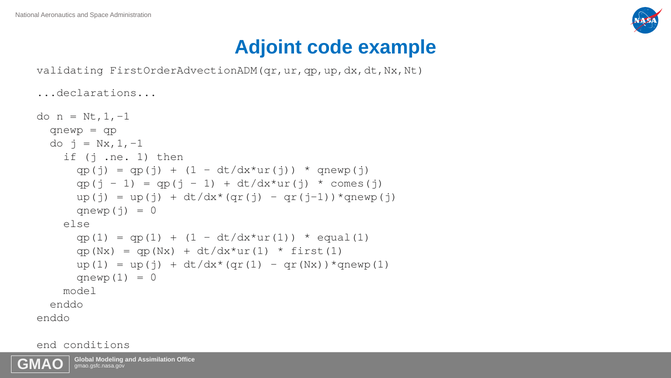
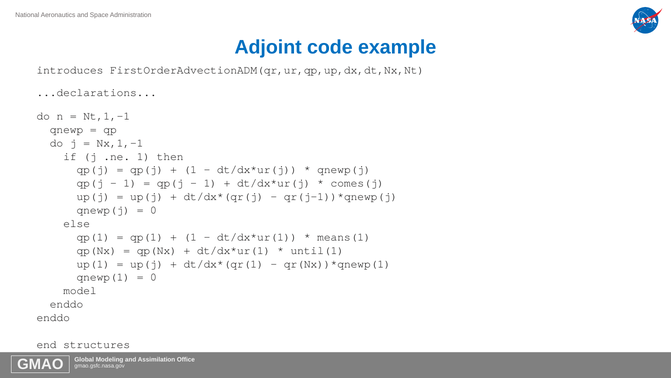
validating: validating -> introduces
equal(1: equal(1 -> means(1
first(1: first(1 -> until(1
conditions: conditions -> structures
